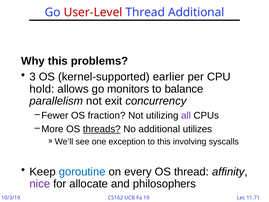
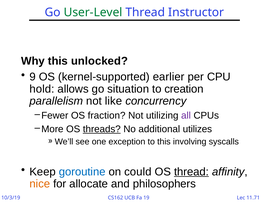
User-Level colour: red -> green
Thread Additional: Additional -> Instructor
problems: problems -> unlocked
3: 3 -> 9
monitors: monitors -> situation
balance: balance -> creation
exit: exit -> like
every: every -> could
thread at (191, 171) underline: none -> present
nice colour: purple -> orange
